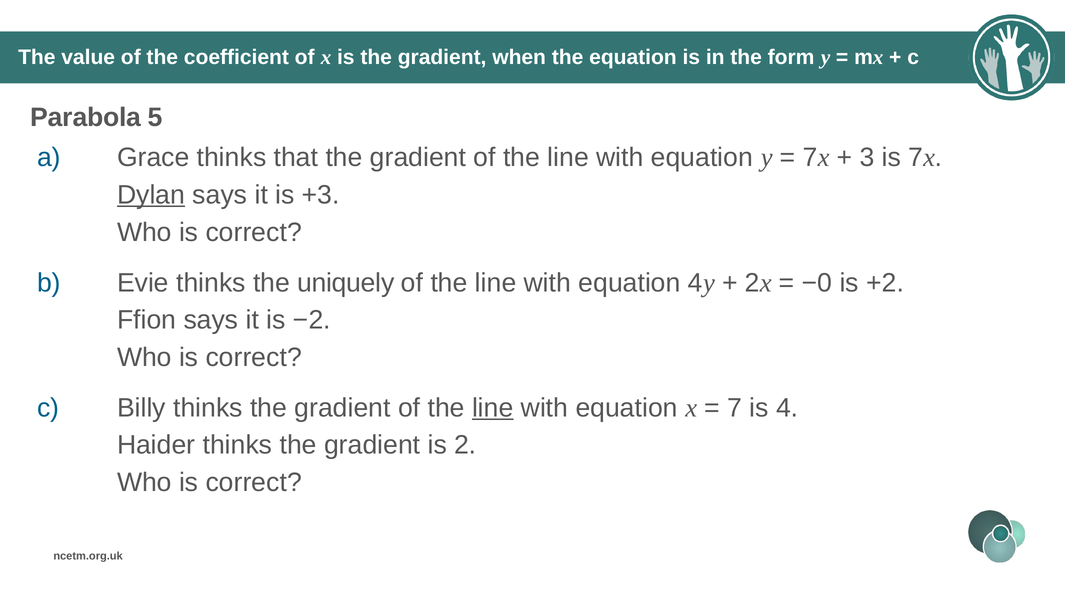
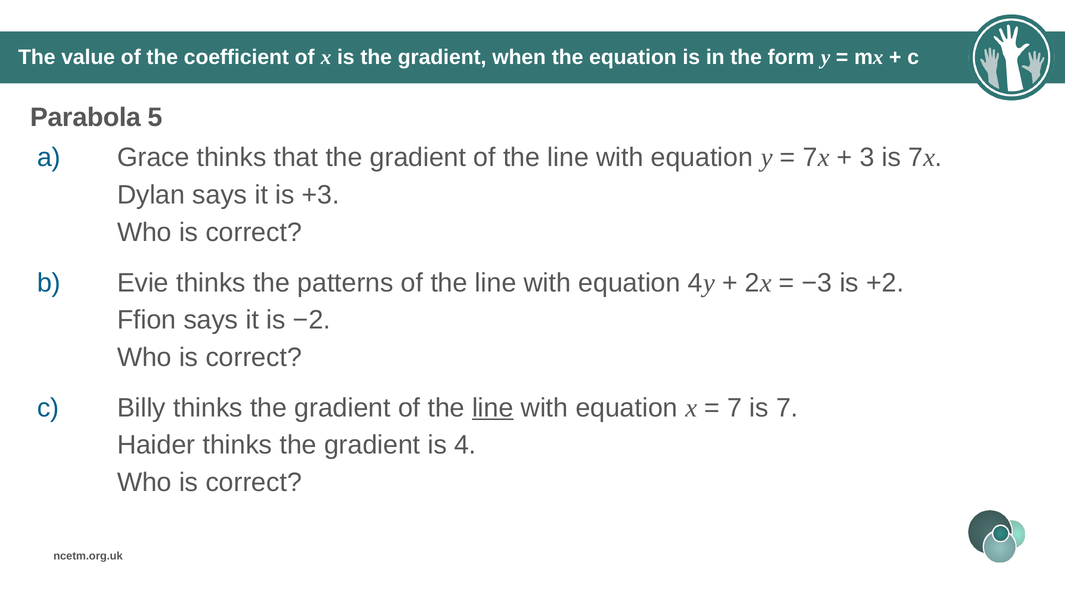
Dylan underline: present -> none
uniquely: uniquely -> patterns
−0: −0 -> −3
is 4: 4 -> 7
2: 2 -> 4
